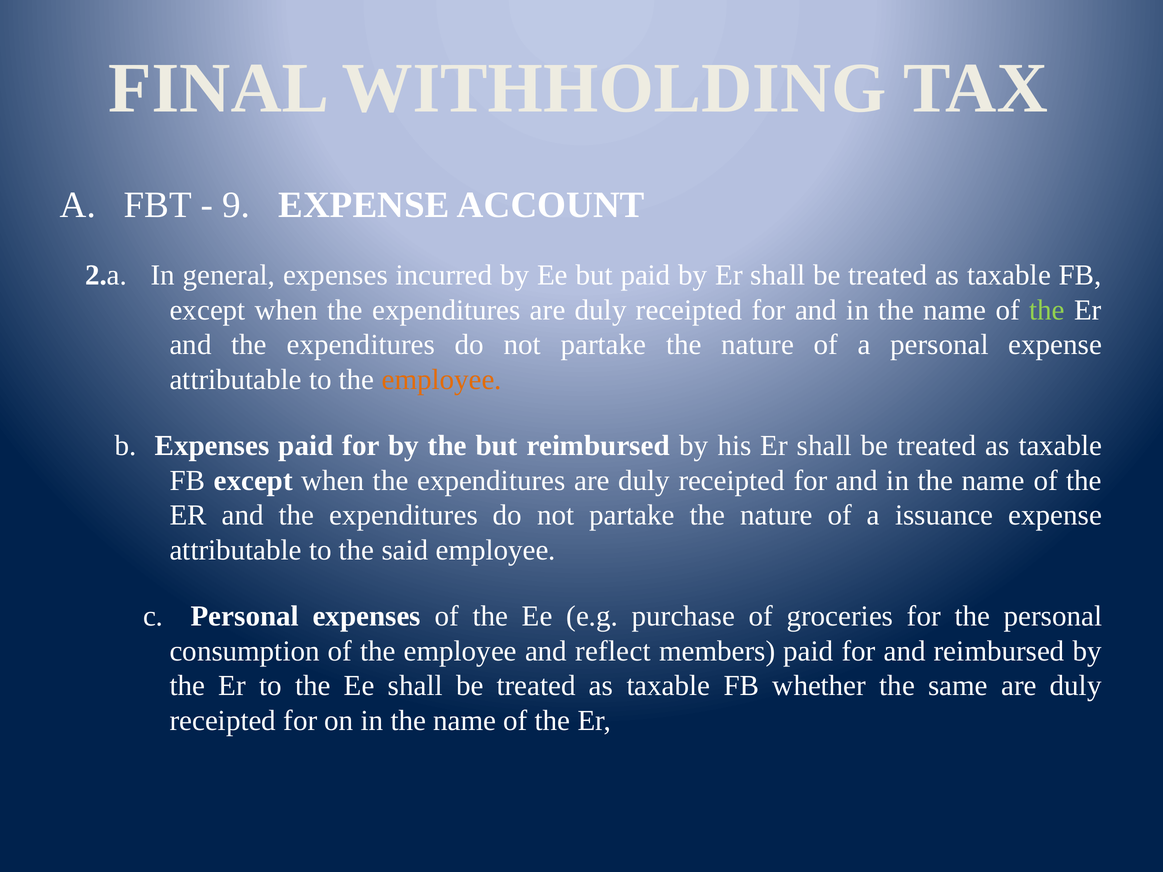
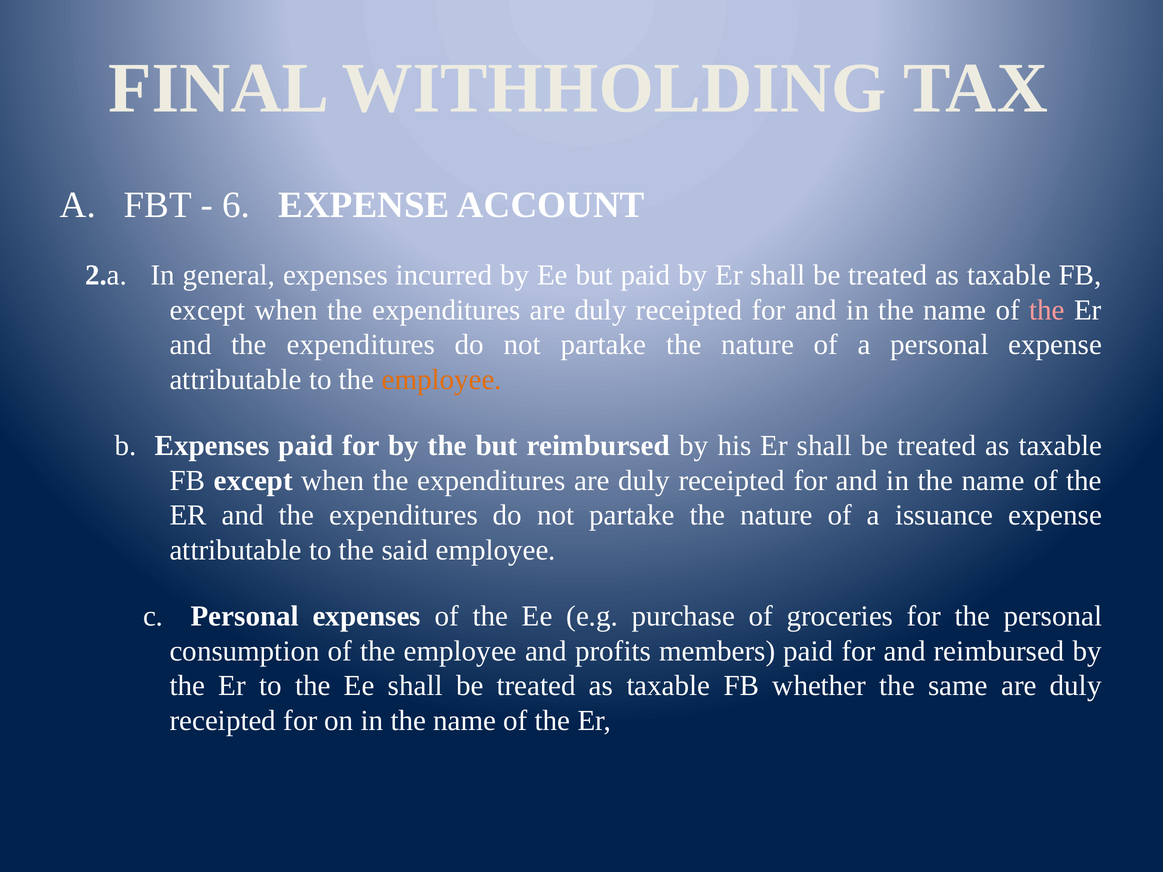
9: 9 -> 6
the at (1047, 310) colour: light green -> pink
reflect: reflect -> profits
